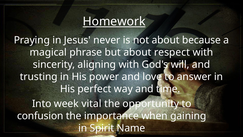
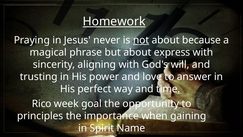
not underline: none -> present
respect: respect -> express
Into: Into -> Rico
vital: vital -> goal
confusion: confusion -> principles
